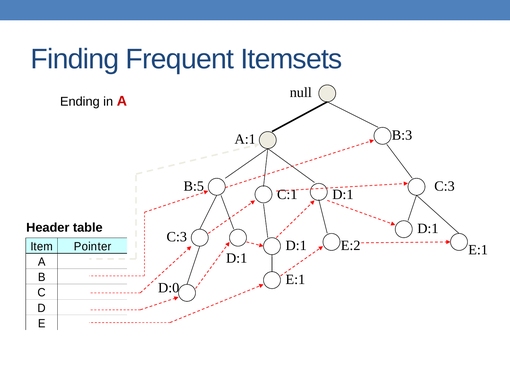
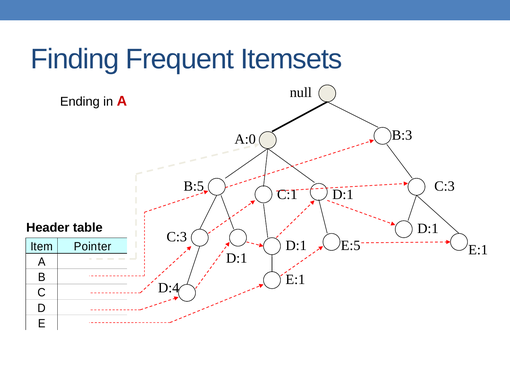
A:1: A:1 -> A:0
E:2: E:2 -> E:5
D:0: D:0 -> D:4
